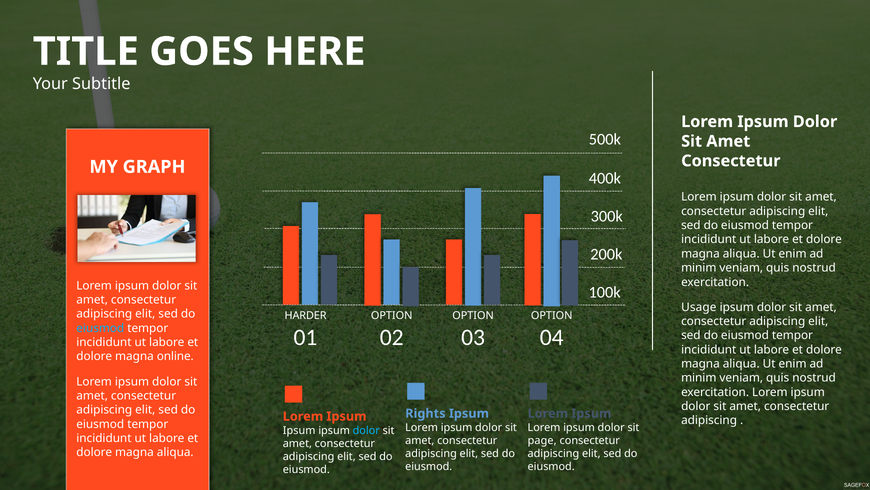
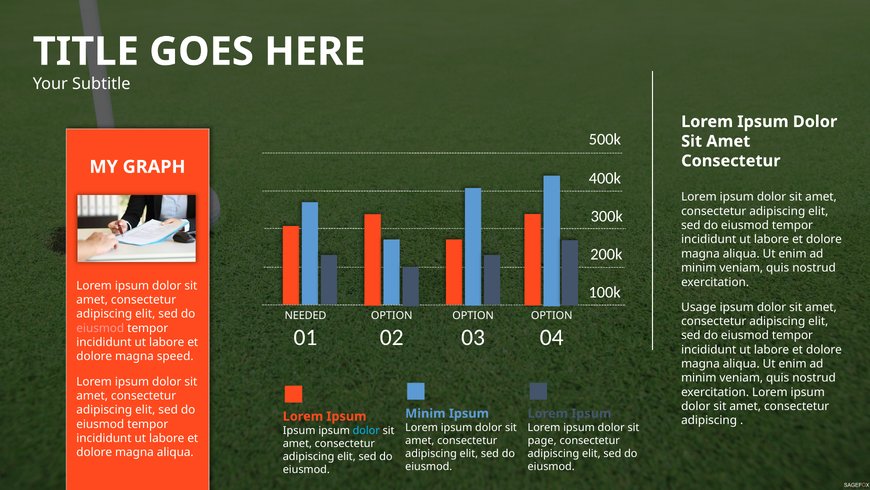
HARDER: HARDER -> NEEDED
eiusmod at (100, 328) colour: light blue -> pink
online: online -> speed
Rights at (425, 413): Rights -> Minim
